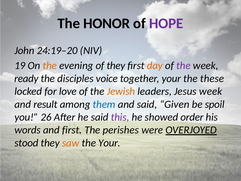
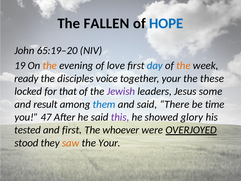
HONOR: HONOR -> FALLEN
HOPE colour: purple -> blue
24:19–20: 24:19–20 -> 65:19–20
of they: they -> love
day colour: orange -> blue
the at (183, 66) colour: purple -> orange
love: love -> that
Jewish colour: orange -> purple
Jesus week: week -> some
Given: Given -> There
spoil: spoil -> time
26: 26 -> 47
order: order -> glory
words: words -> tested
perishes: perishes -> whoever
